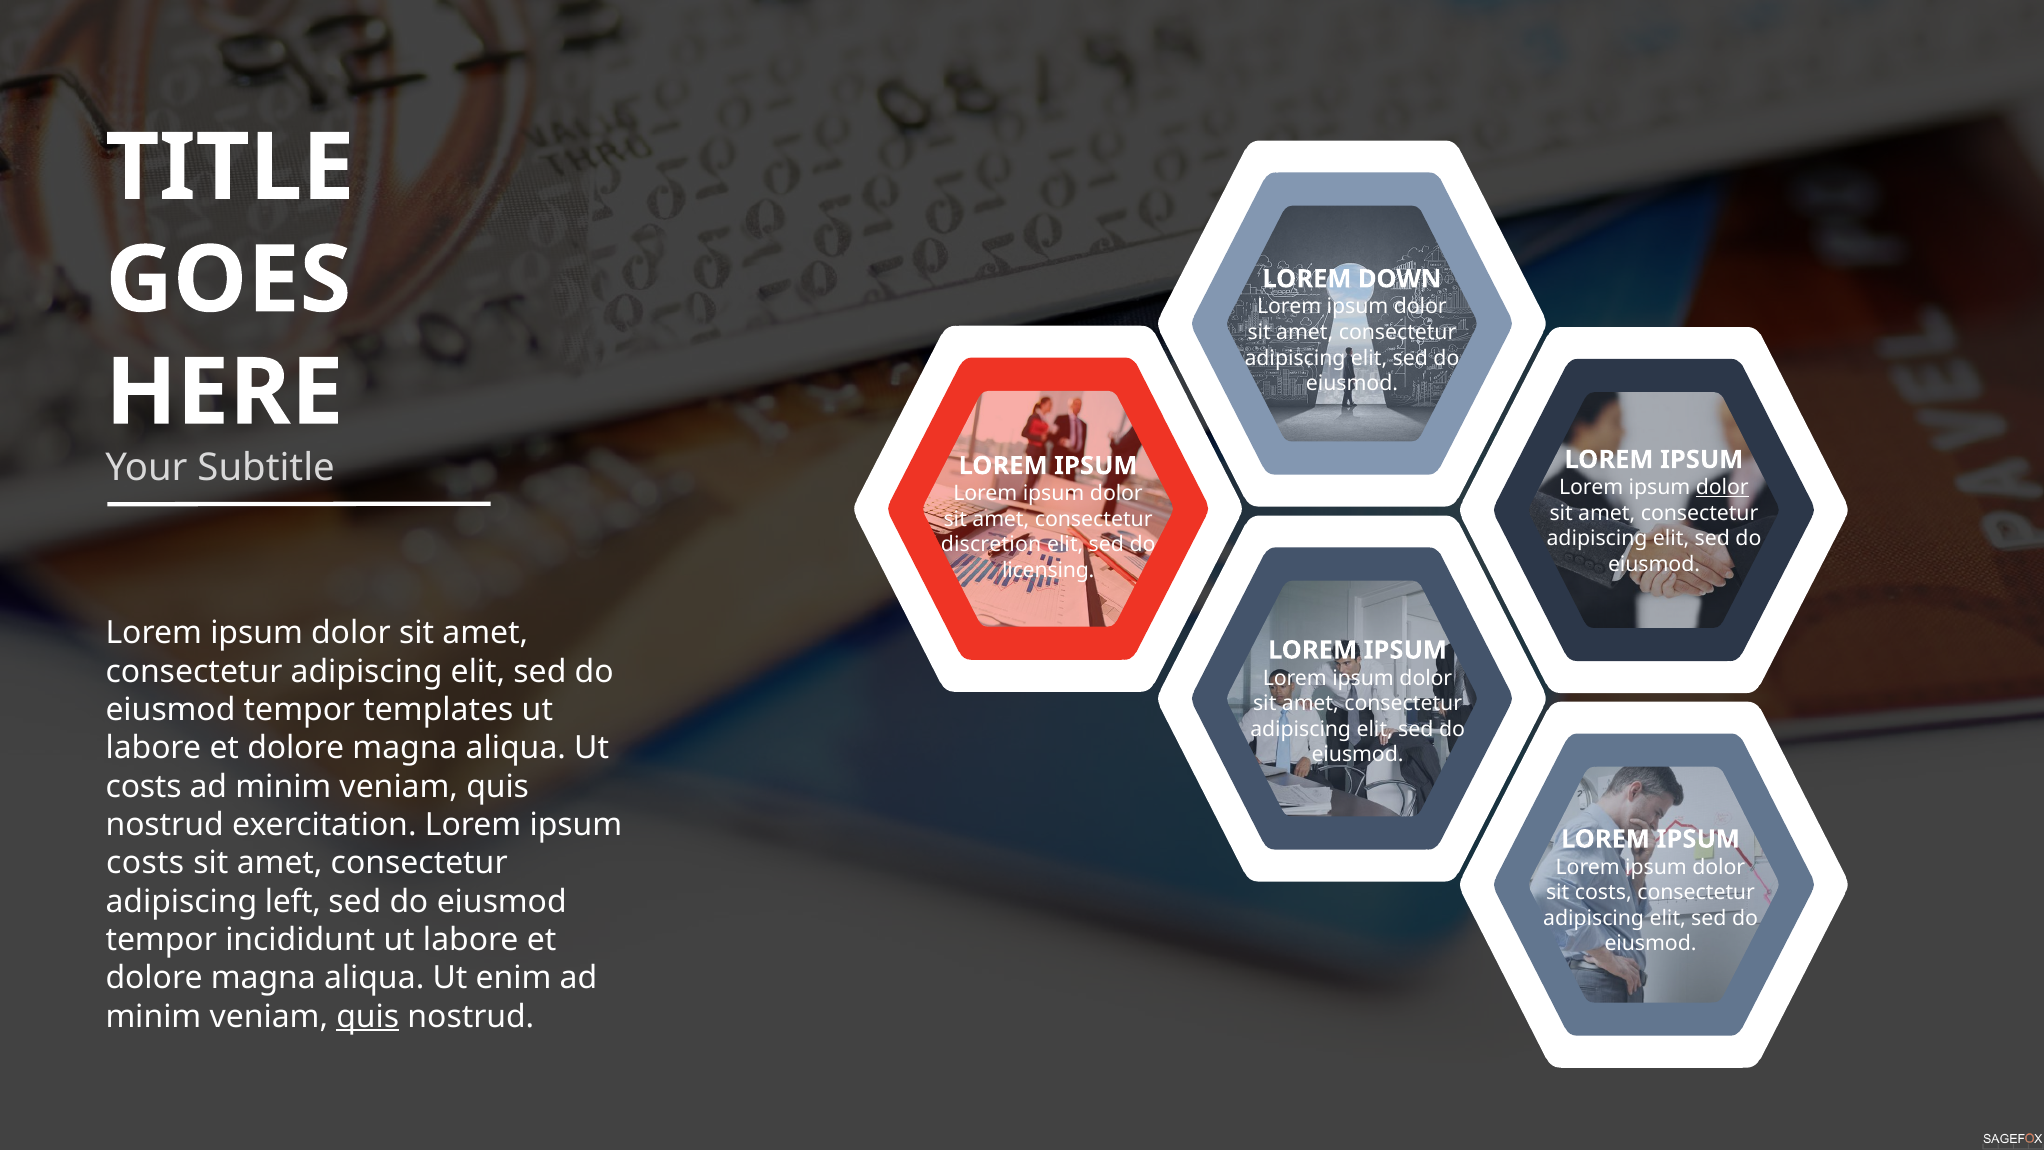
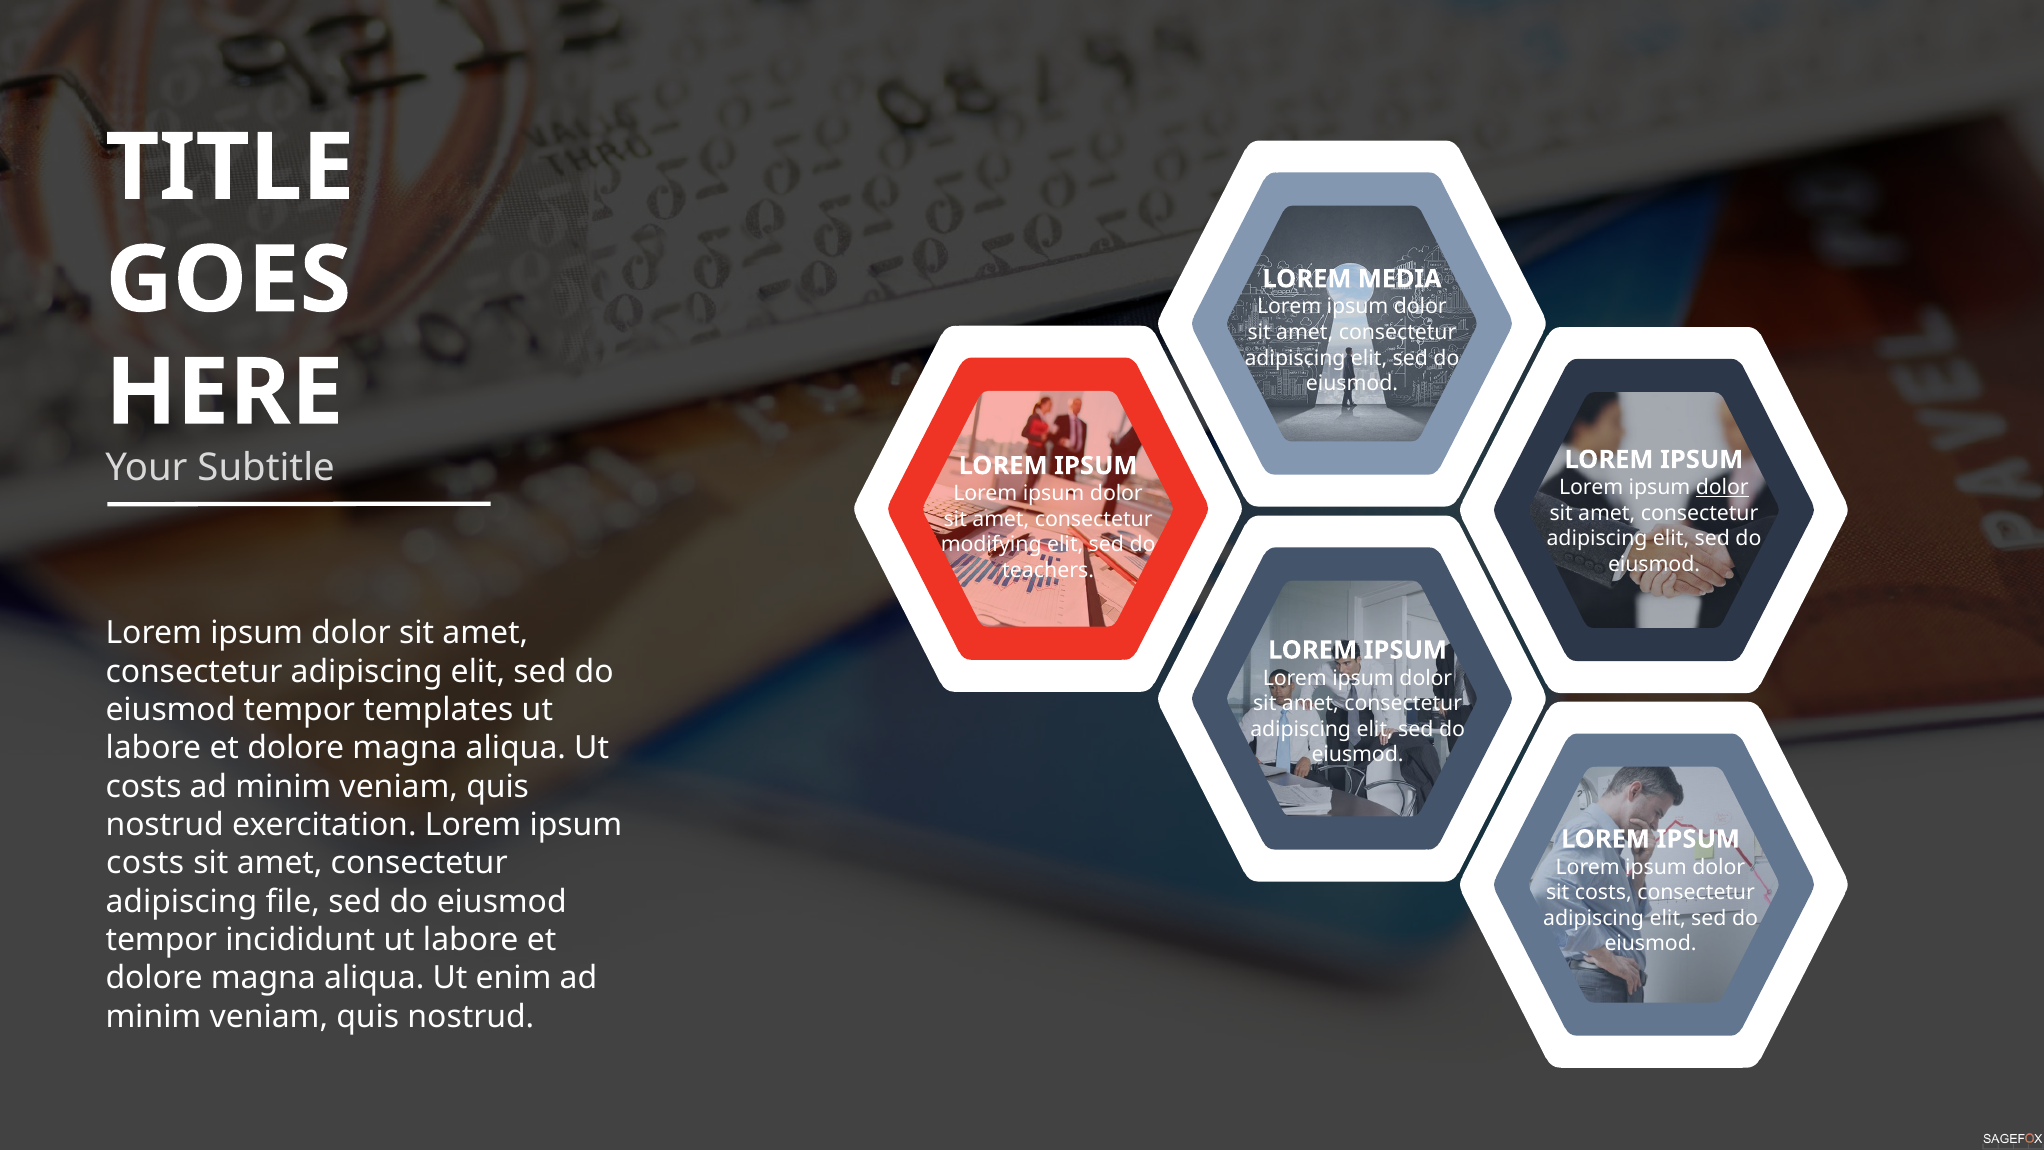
DOWN: DOWN -> MEDIA
discretion: discretion -> modifying
licensing: licensing -> teachers
left: left -> file
quis at (368, 1016) underline: present -> none
